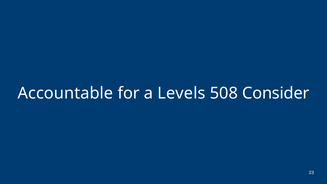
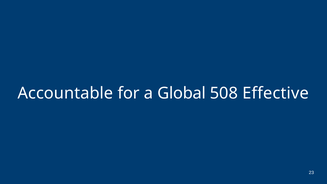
Levels: Levels -> Global
Consider: Consider -> Effective
